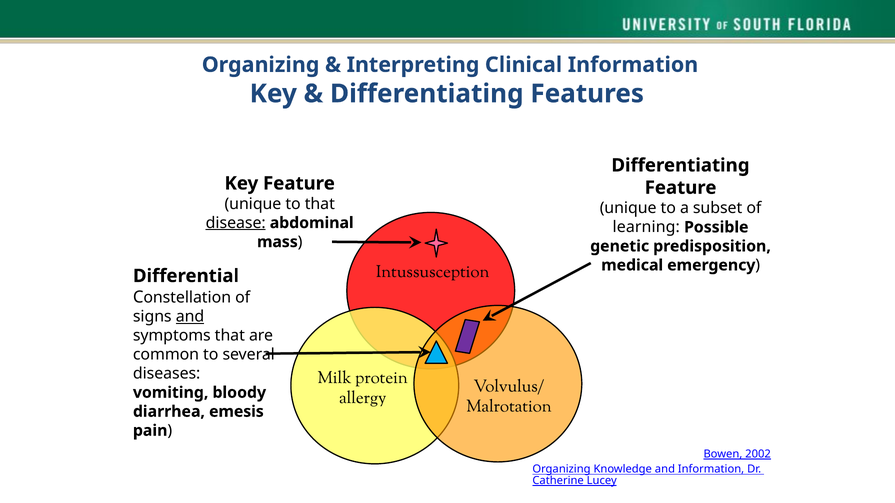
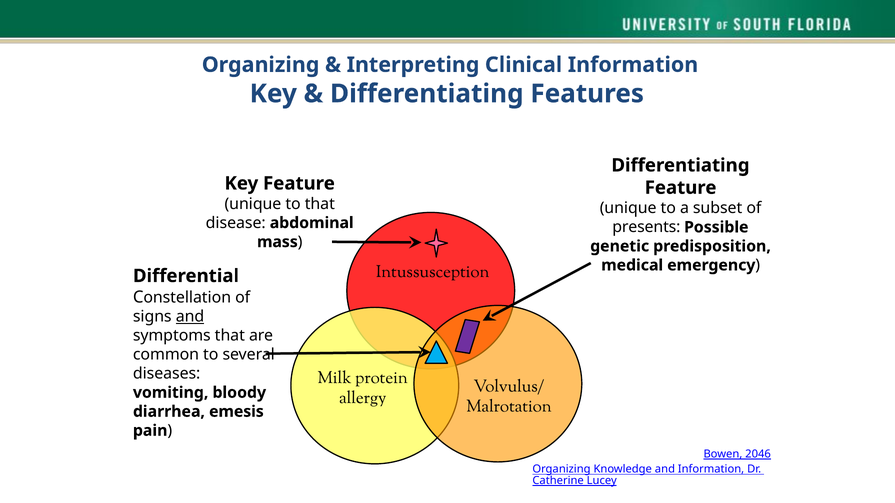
disease underline: present -> none
learning: learning -> presents
2002: 2002 -> 2046
